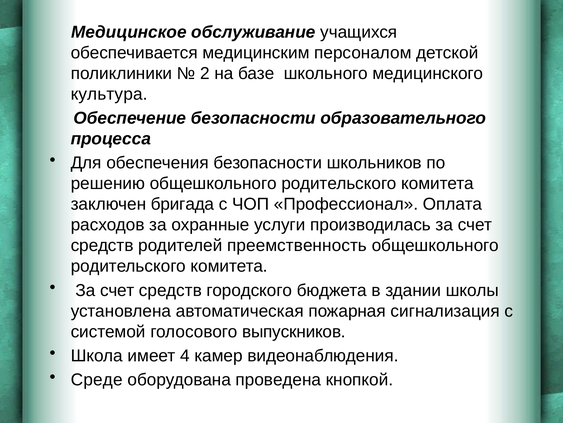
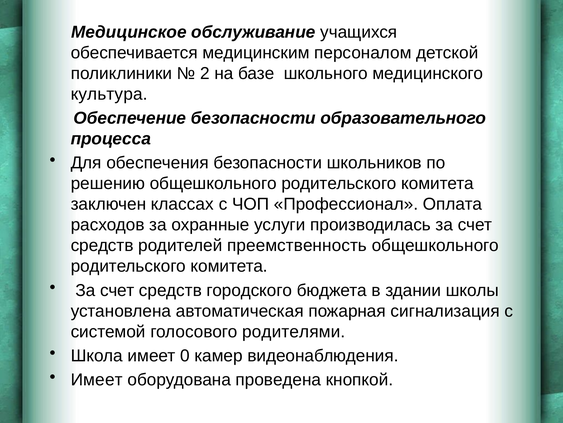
бригада: бригада -> классах
выпускников: выпускников -> родителями
4: 4 -> 0
Среде at (97, 379): Среде -> Имеет
